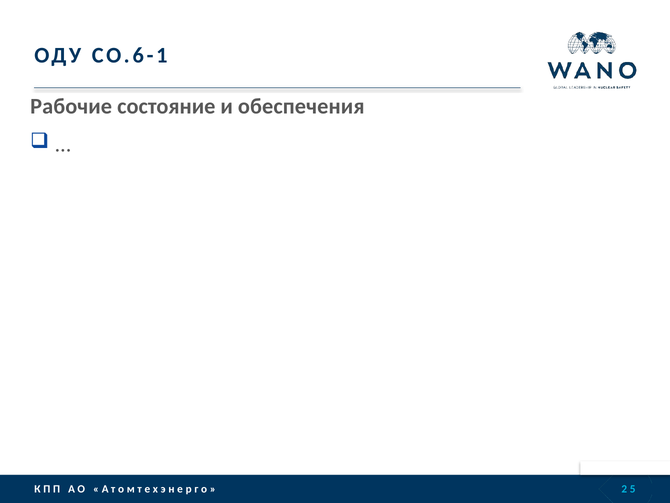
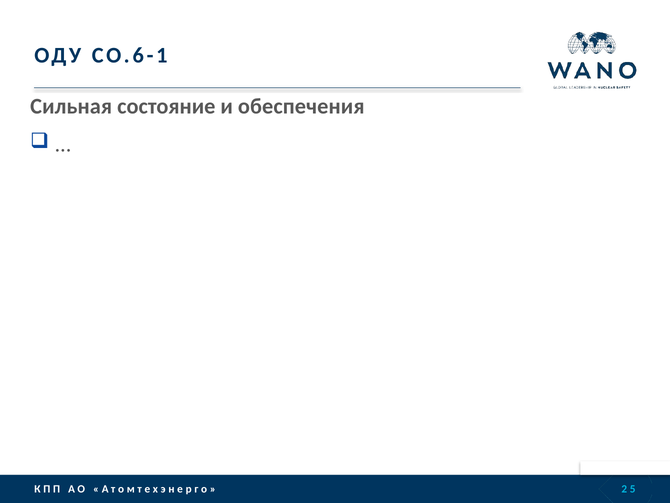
Рабочие: Рабочие -> Сильная
